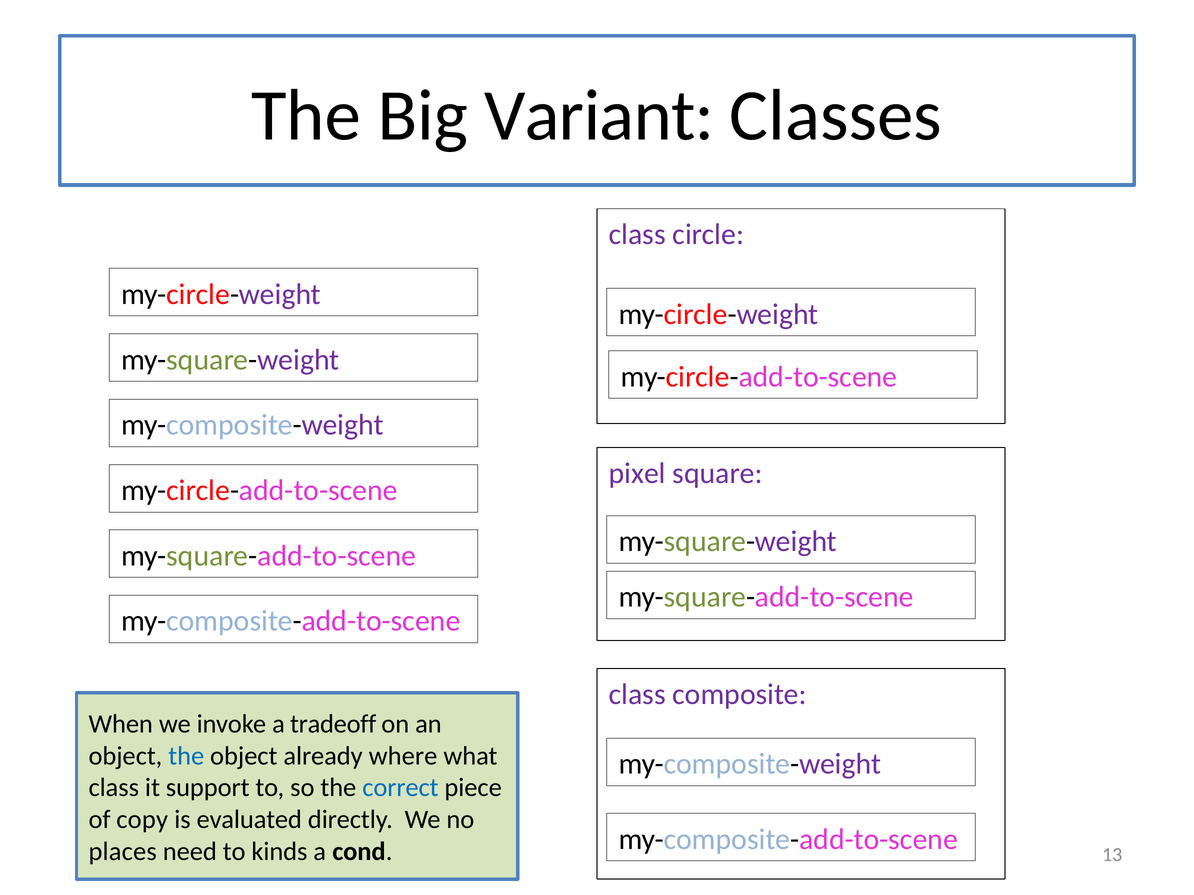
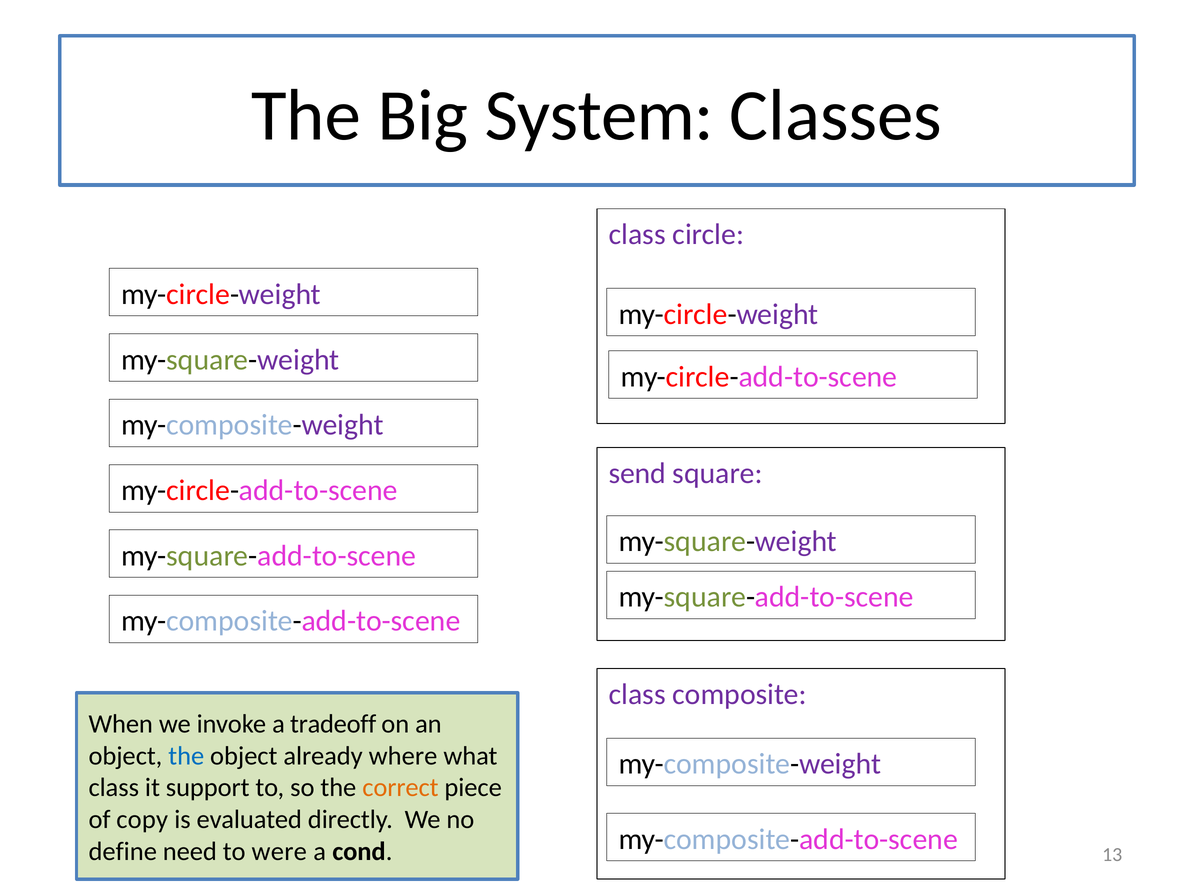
Variant: Variant -> System
pixel: pixel -> send
correct colour: blue -> orange
places: places -> define
kinds: kinds -> were
